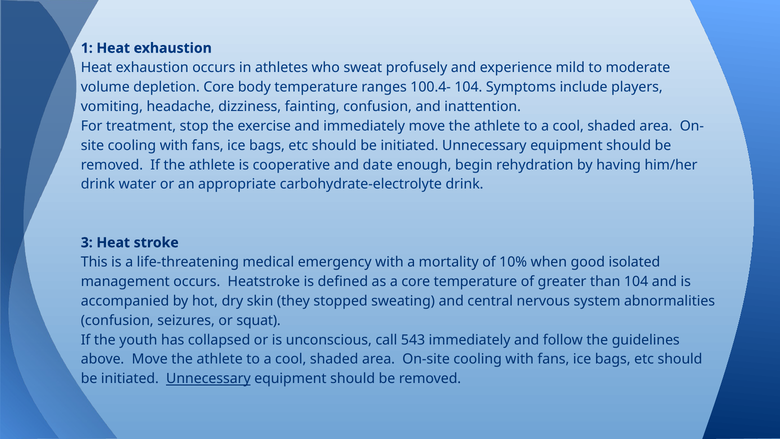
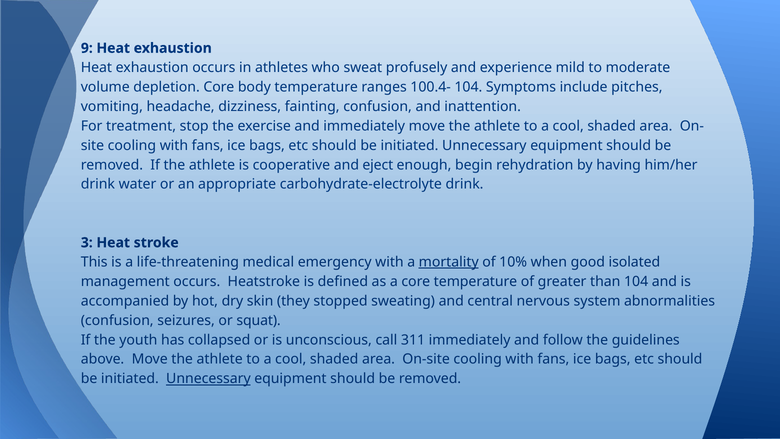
1: 1 -> 9
players: players -> pitches
date: date -> eject
mortality underline: none -> present
543: 543 -> 311
